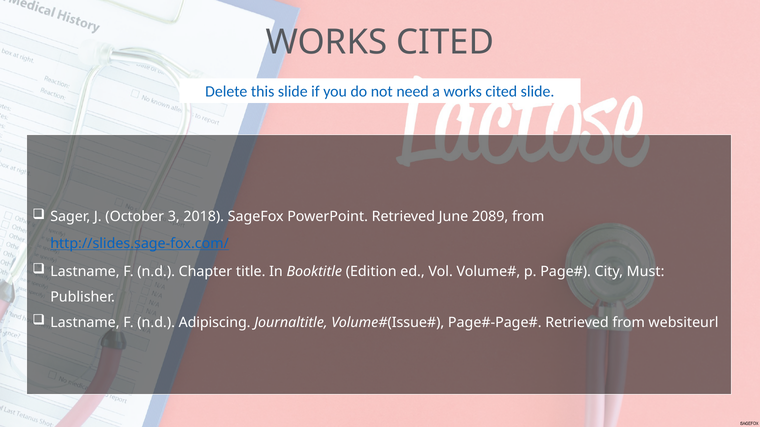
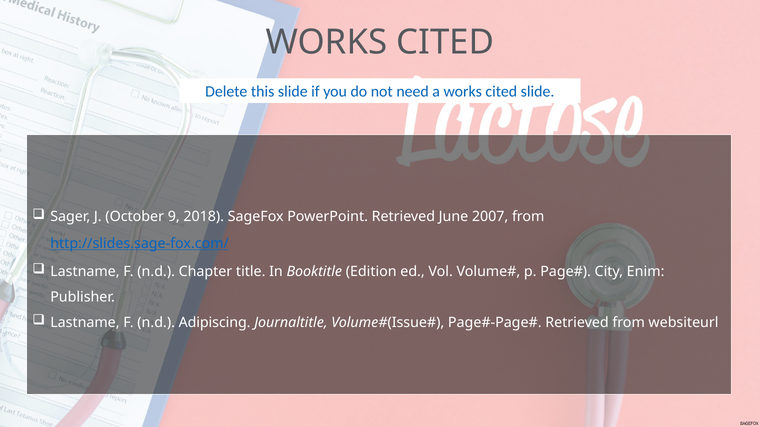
3: 3 -> 9
2089: 2089 -> 2007
Must: Must -> Enim
